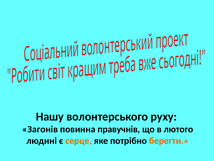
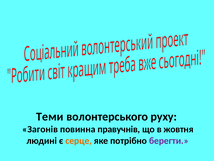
Нашу: Нашу -> Теми
лютого: лютого -> жовтня
берегти colour: orange -> purple
